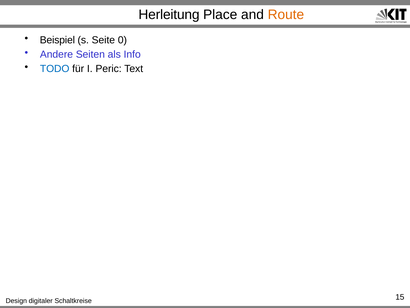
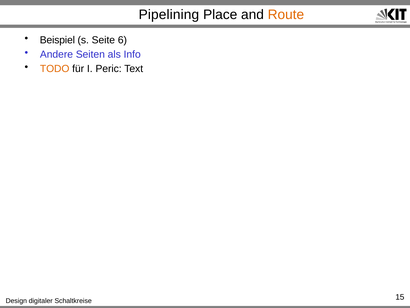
Herleitung: Herleitung -> Pipelining
0: 0 -> 6
TODO colour: blue -> orange
